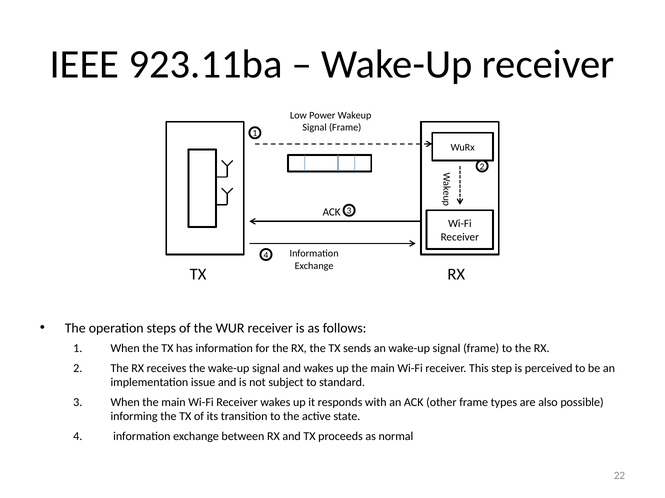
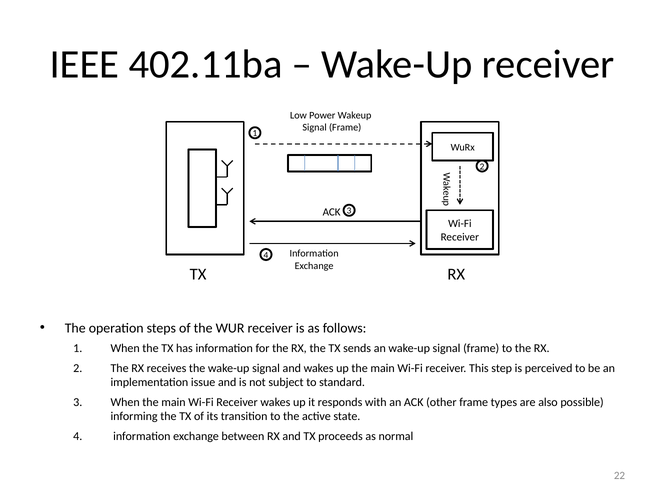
923.11ba: 923.11ba -> 402.11ba
